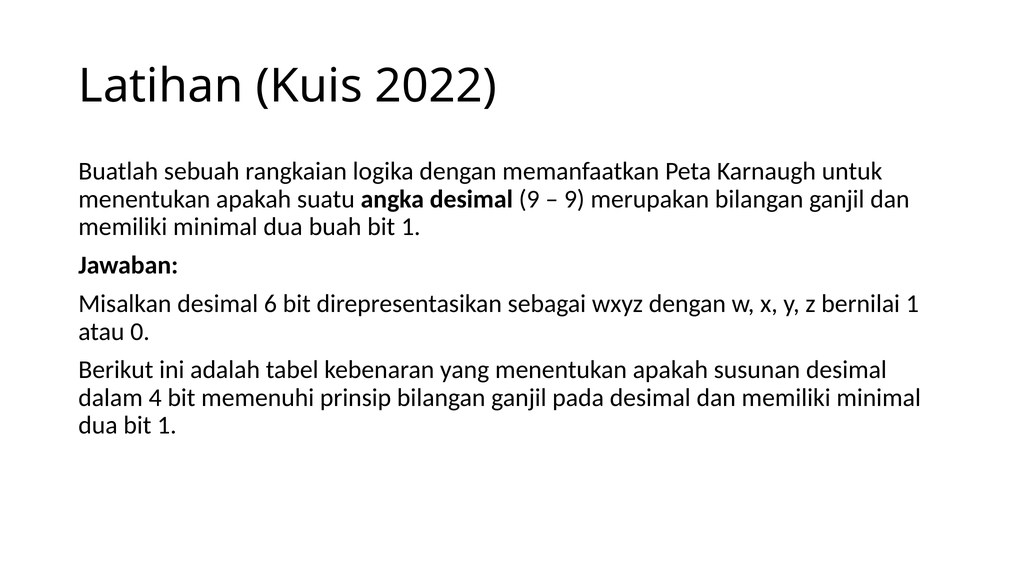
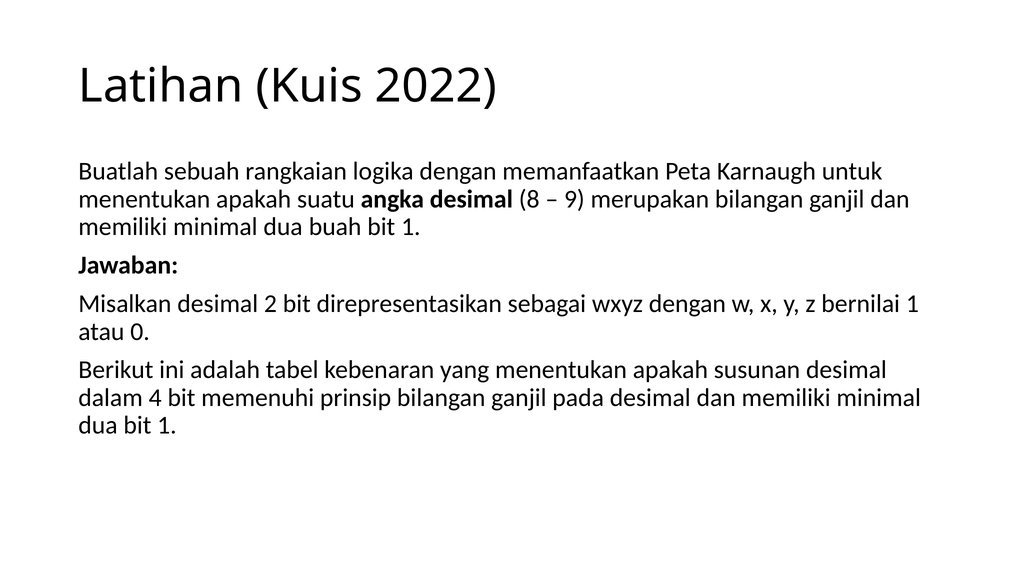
desimal 9: 9 -> 8
6: 6 -> 2
